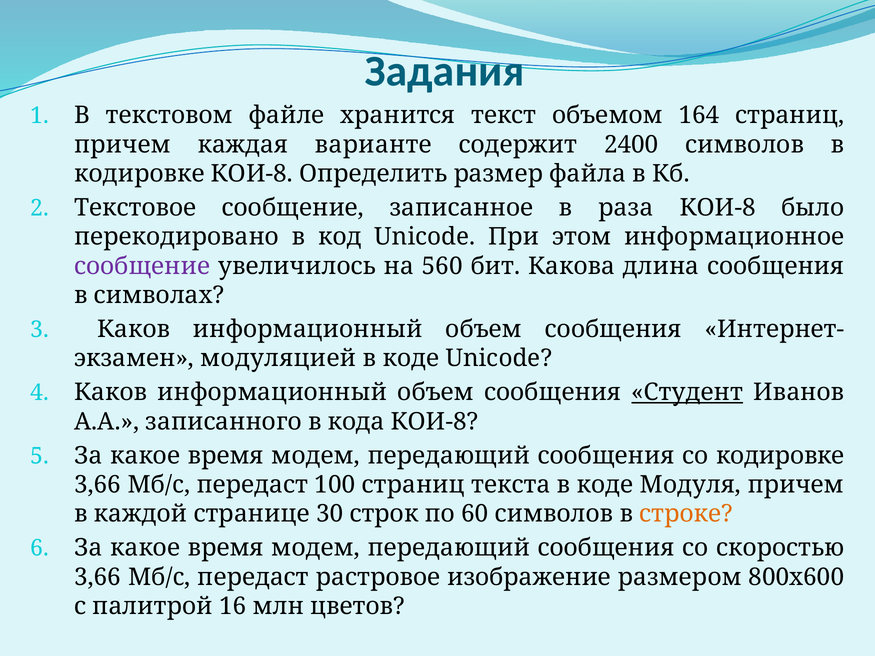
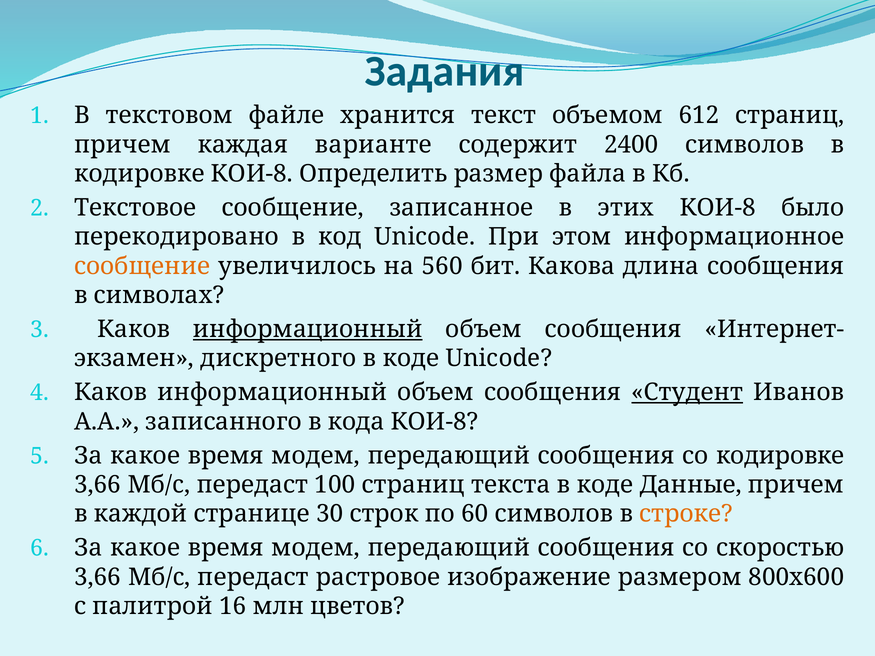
164: 164 -> 612
раза: раза -> этих
сообщение at (142, 266) colour: purple -> orange
информационный at (308, 329) underline: none -> present
модуляцией: модуляцией -> дискретного
Модуля: Модуля -> Данные
